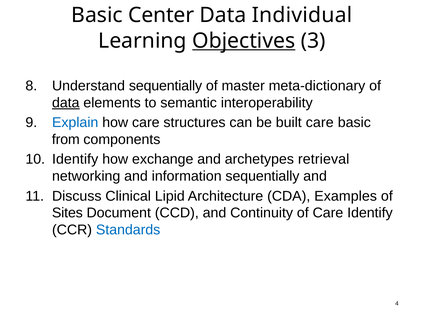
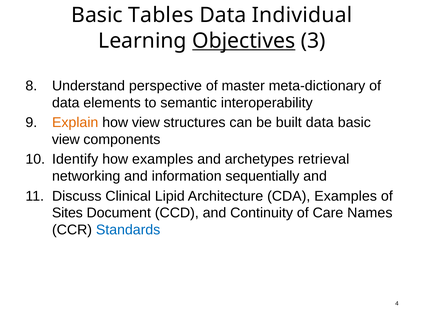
Center: Center -> Tables
Understand sequentially: sequentially -> perspective
data at (66, 103) underline: present -> none
Explain colour: blue -> orange
how care: care -> view
built care: care -> data
from at (66, 139): from -> view
how exchange: exchange -> examples
Care Identify: Identify -> Names
